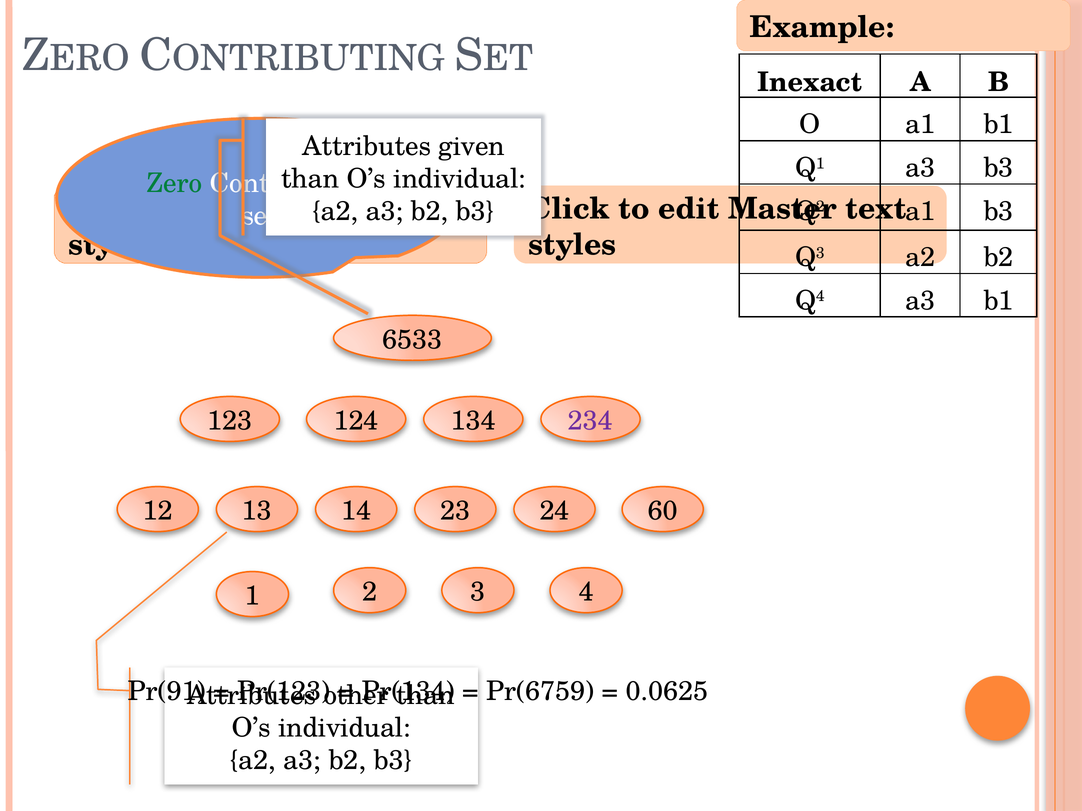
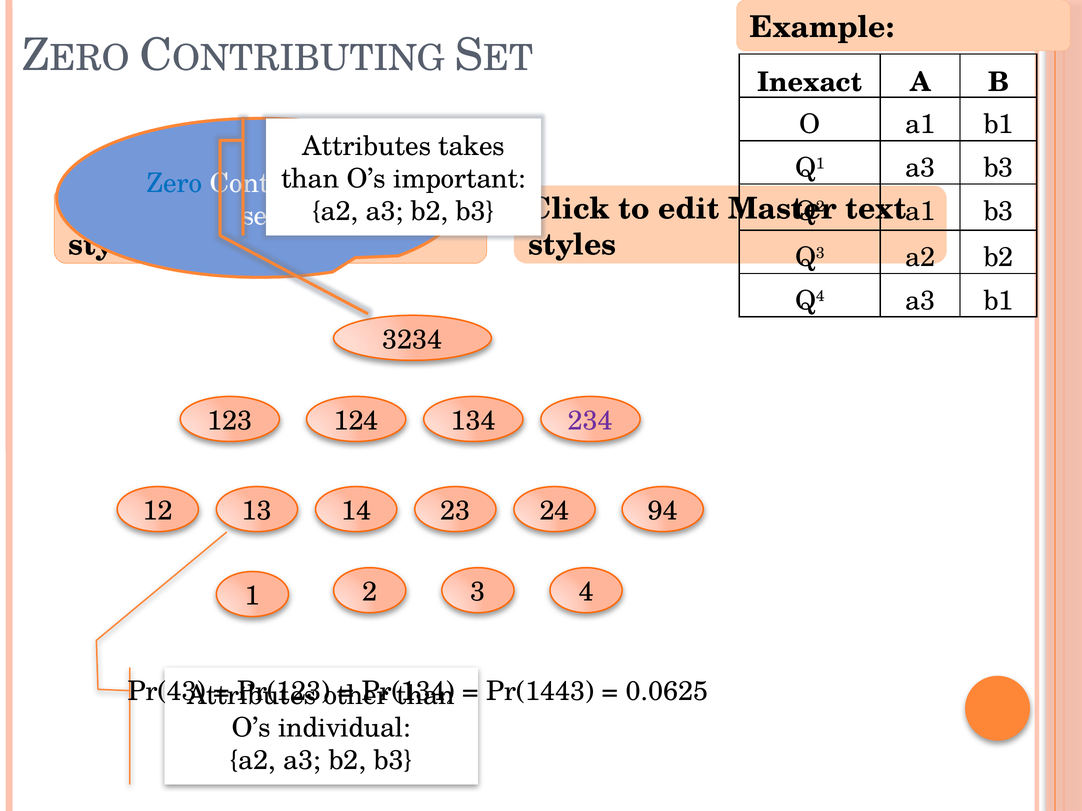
given: given -> takes
individual at (460, 179): individual -> important
Zero colour: green -> blue
6533: 6533 -> 3234
60: 60 -> 94
Pr(91: Pr(91 -> Pr(43
Pr(6759: Pr(6759 -> Pr(1443
